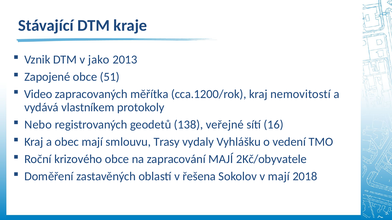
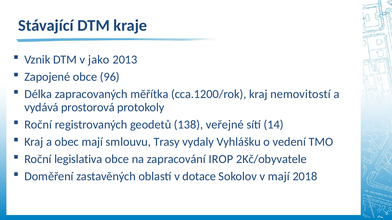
51: 51 -> 96
Video: Video -> Délka
vlastníkem: vlastníkem -> prostorová
Nebo at (38, 125): Nebo -> Roční
16: 16 -> 14
krizového: krizového -> legislativa
zapracování MAJÍ: MAJÍ -> IROP
řešena: řešena -> dotace
